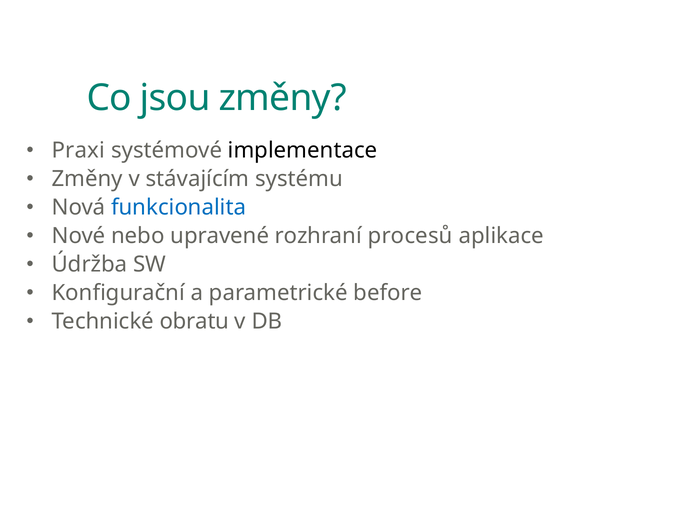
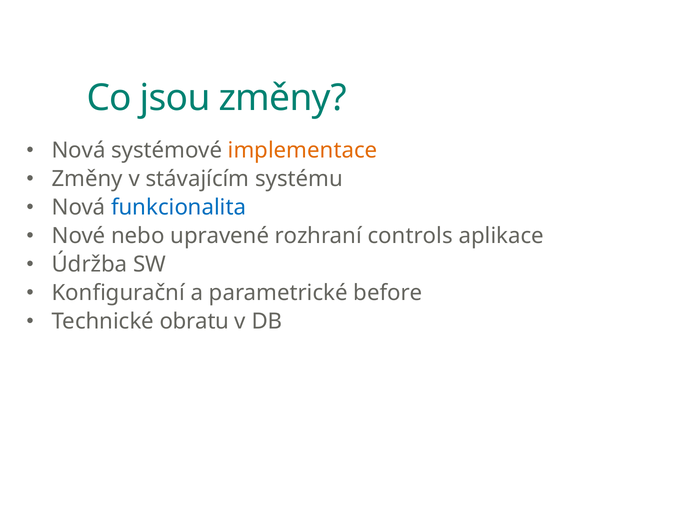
Praxi at (78, 150): Praxi -> Nová
implementace colour: black -> orange
procesů: procesů -> controls
